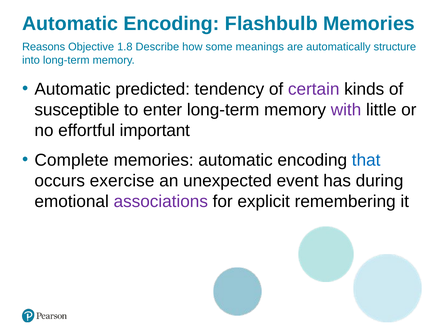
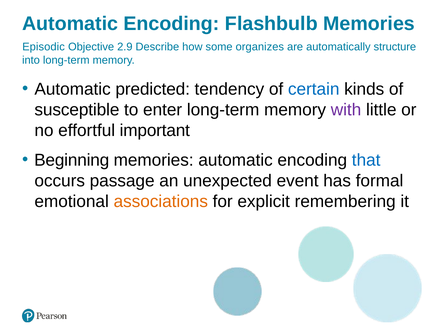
Reasons: Reasons -> Episodic
1.8: 1.8 -> 2.9
meanings: meanings -> organizes
certain colour: purple -> blue
Complete: Complete -> Beginning
exercise: exercise -> passage
during: during -> formal
associations colour: purple -> orange
